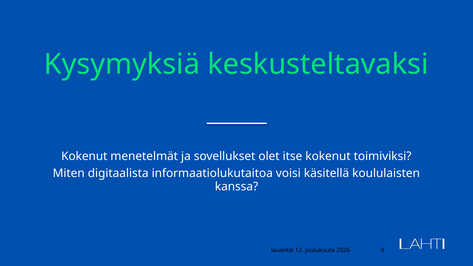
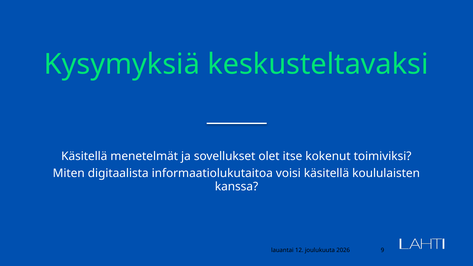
Kokenut at (84, 156): Kokenut -> Käsitellä
